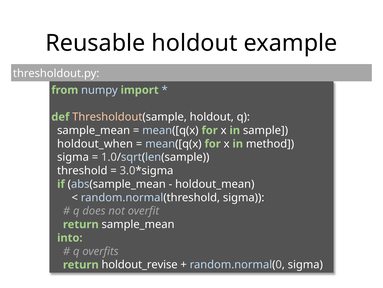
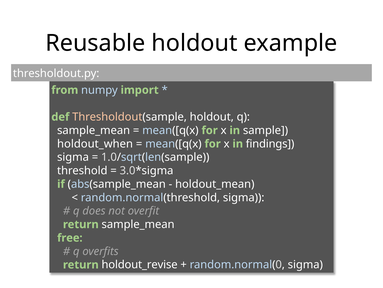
method: method -> findings
into: into -> free
